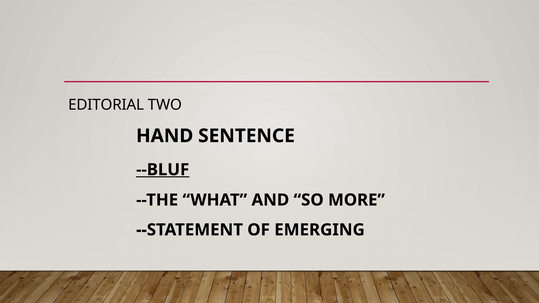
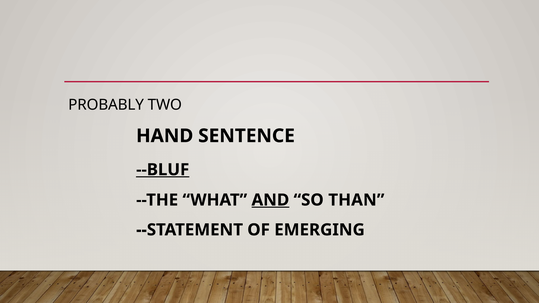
EDITORIAL: EDITORIAL -> PROBABLY
AND underline: none -> present
MORE: MORE -> THAN
